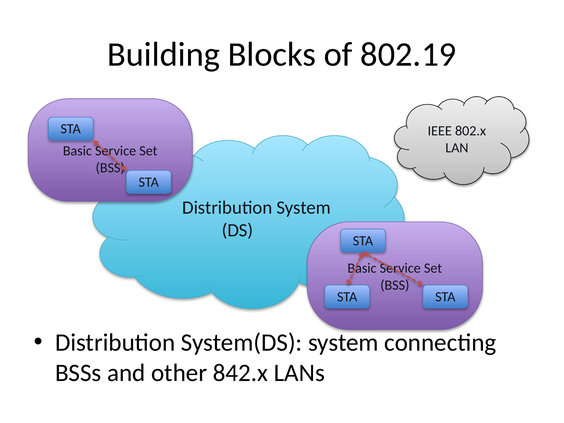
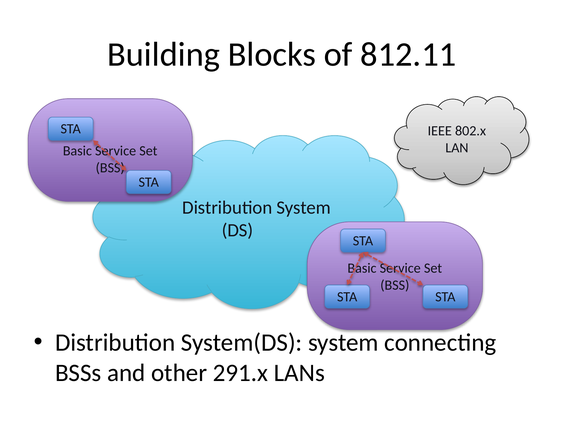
802.19: 802.19 -> 812.11
842.x: 842.x -> 291.x
